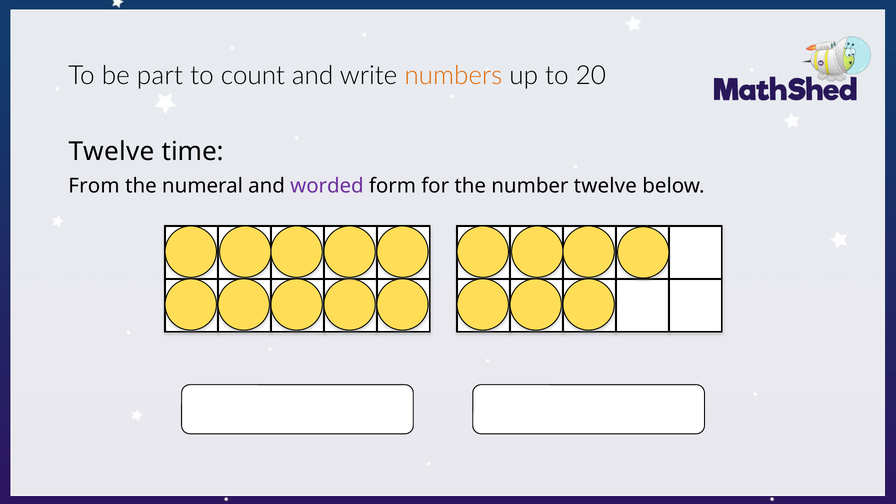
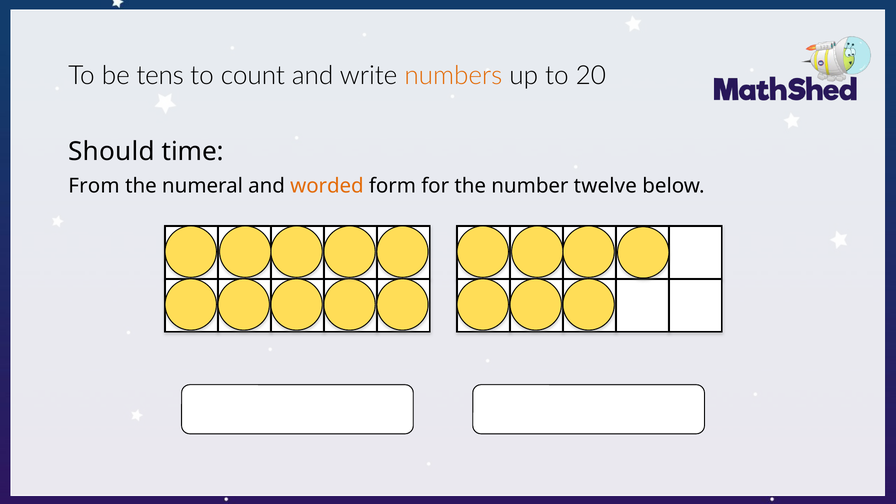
part: part -> tens
Twelve at (112, 151): Twelve -> Should
worded colour: purple -> orange
